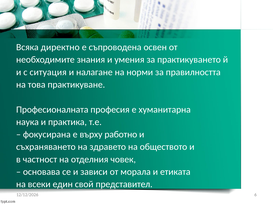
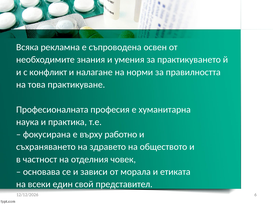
директно: директно -> рекламна
ситуация: ситуация -> конфликт
